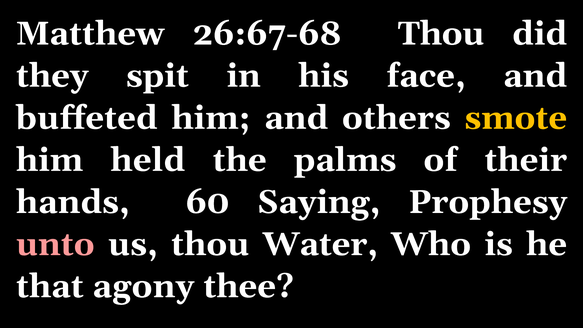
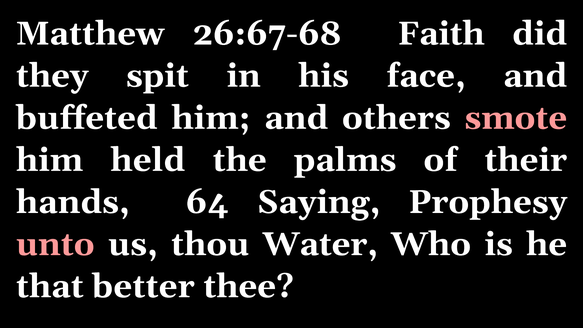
26:67-68 Thou: Thou -> Faith
smote colour: yellow -> pink
60: 60 -> 64
agony: agony -> better
